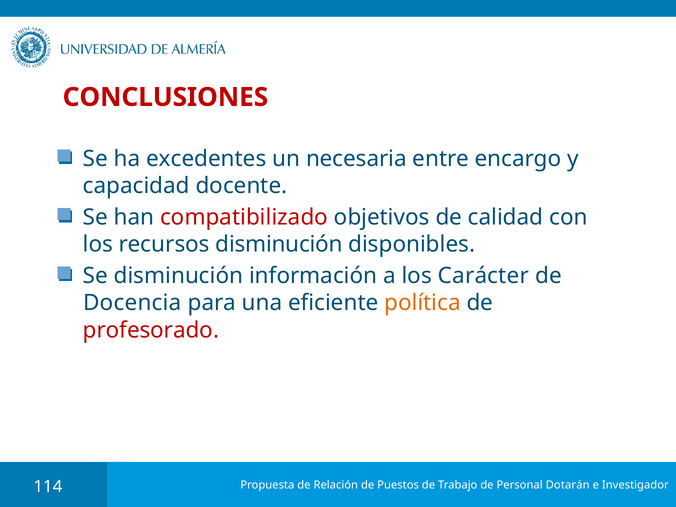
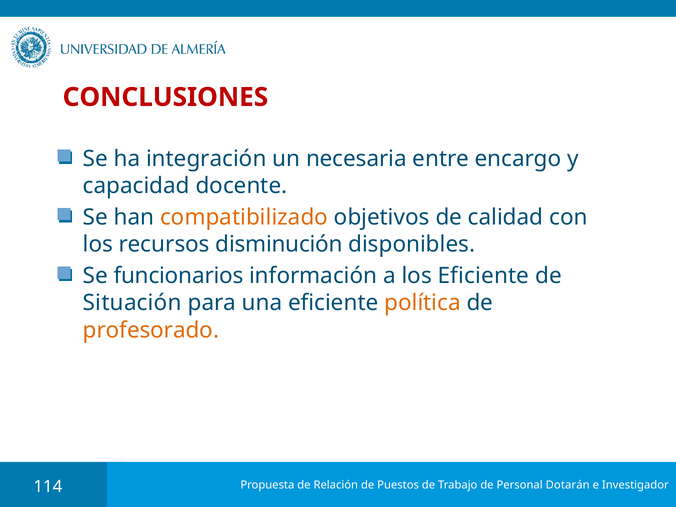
excedentes: excedentes -> integración
compatibilizado colour: red -> orange
Se disminución: disminución -> funcionarios
los Carácter: Carácter -> Eficiente
Docencia: Docencia -> Situación
profesorado colour: red -> orange
